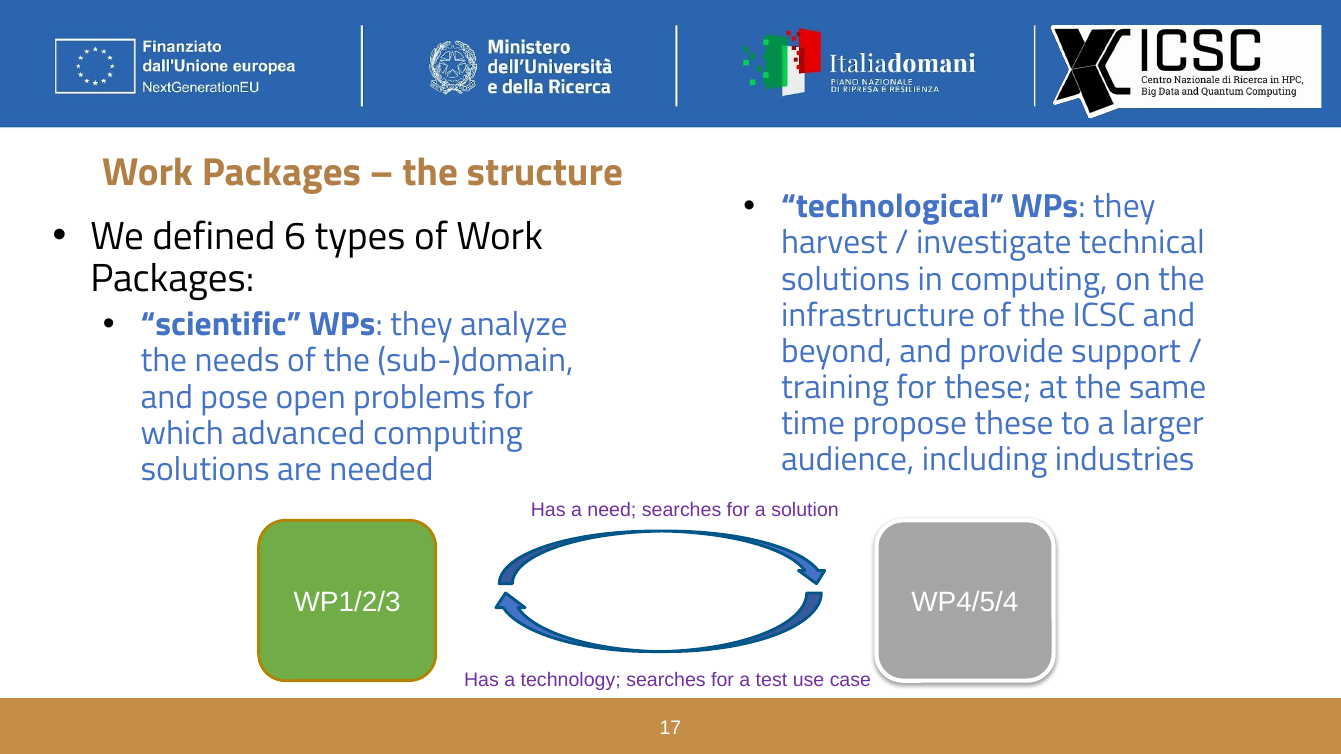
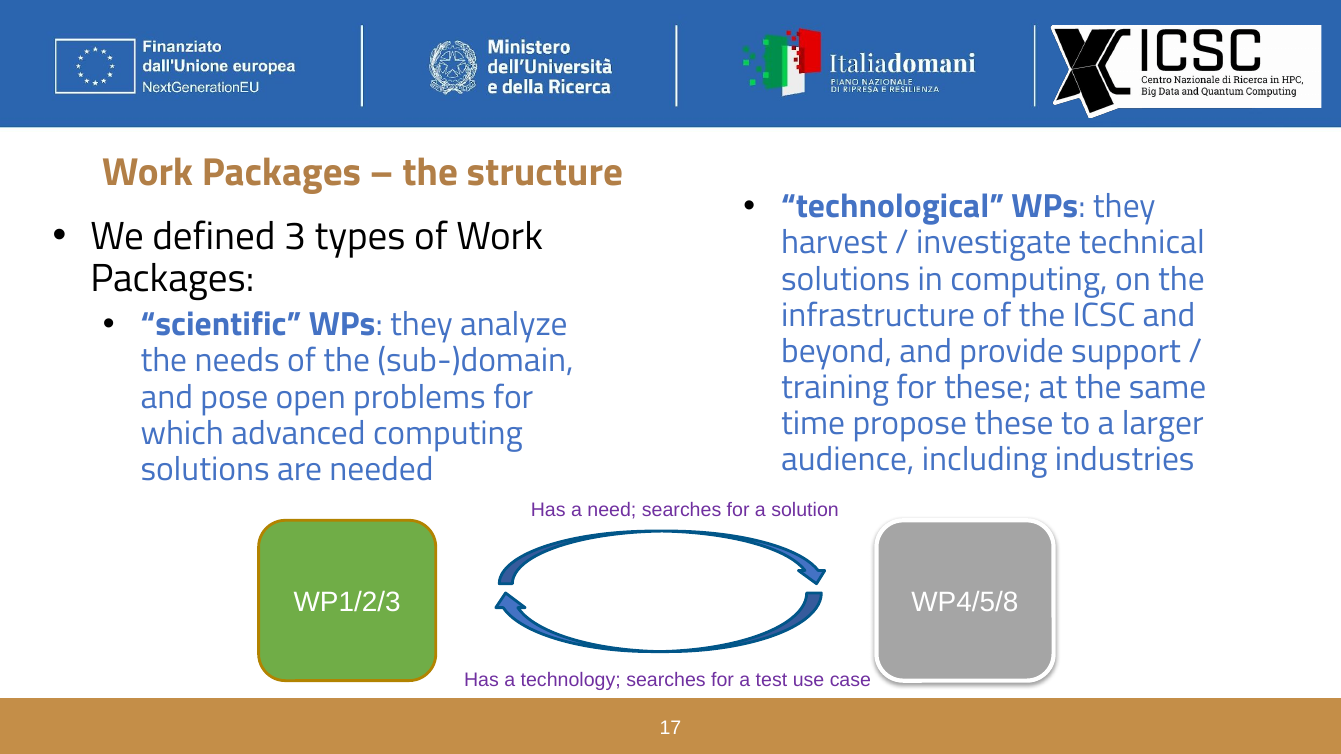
6: 6 -> 3
WP4/5/4: WP4/5/4 -> WP4/5/8
